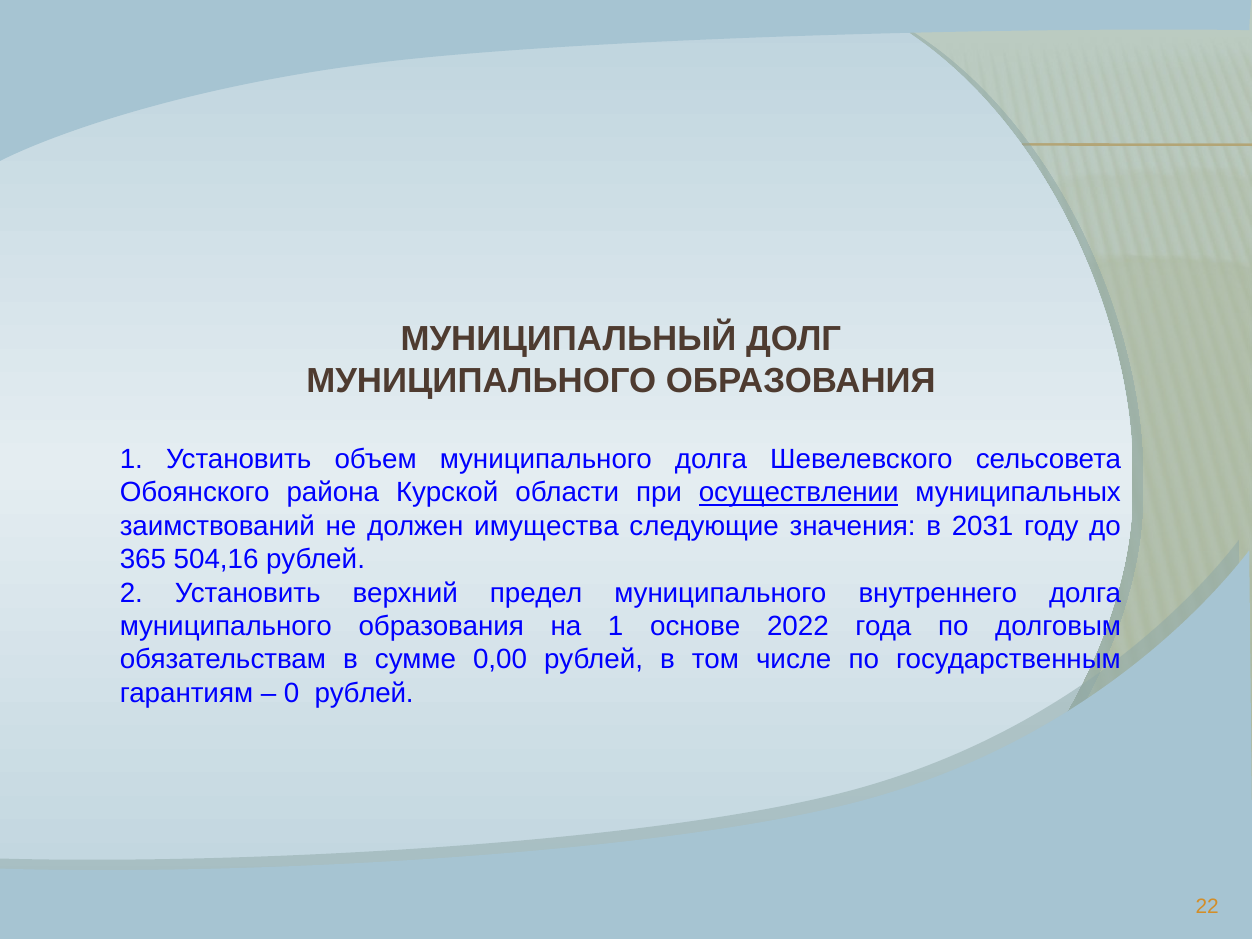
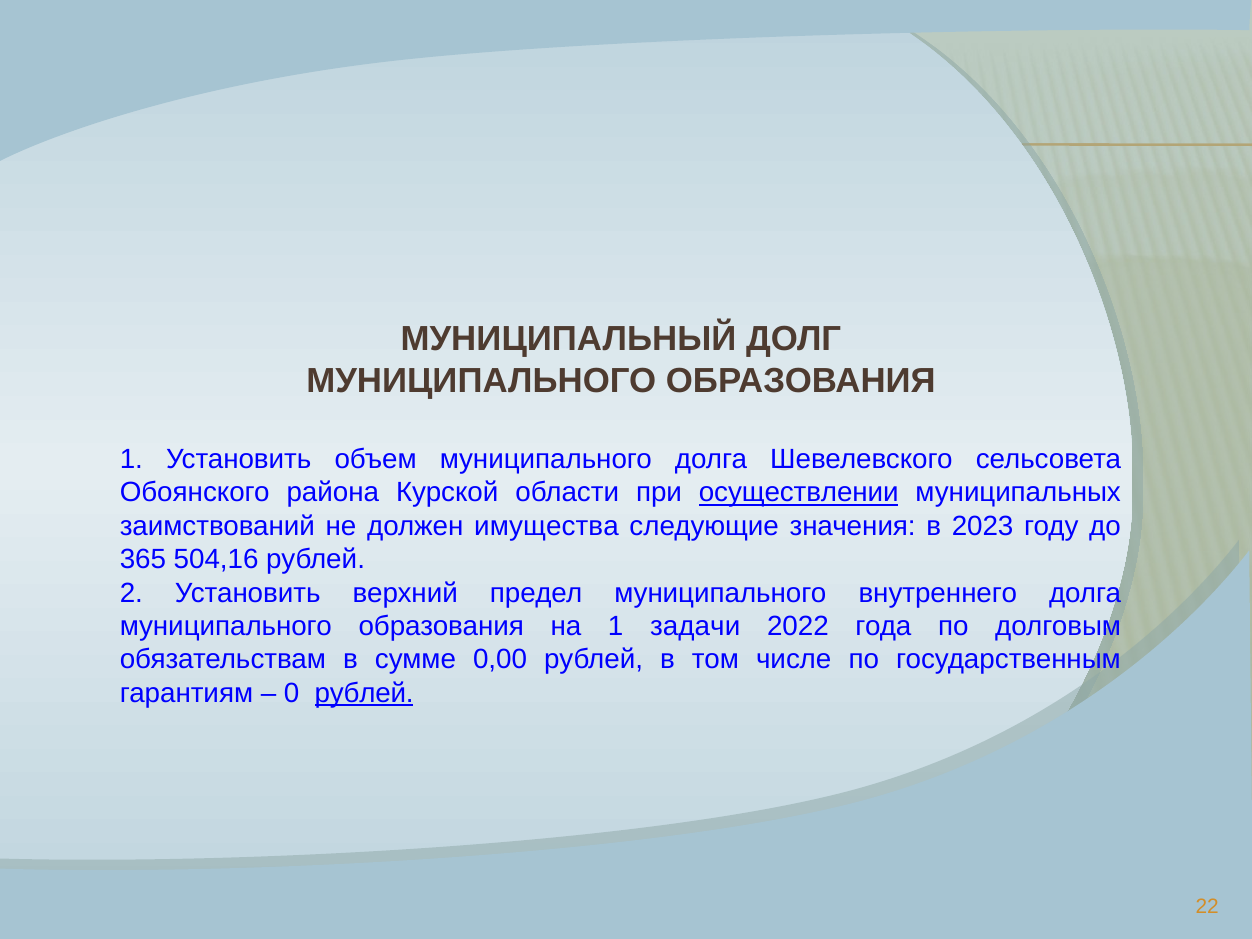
2031: 2031 -> 2023
основе: основе -> задачи
рублей at (364, 693) underline: none -> present
